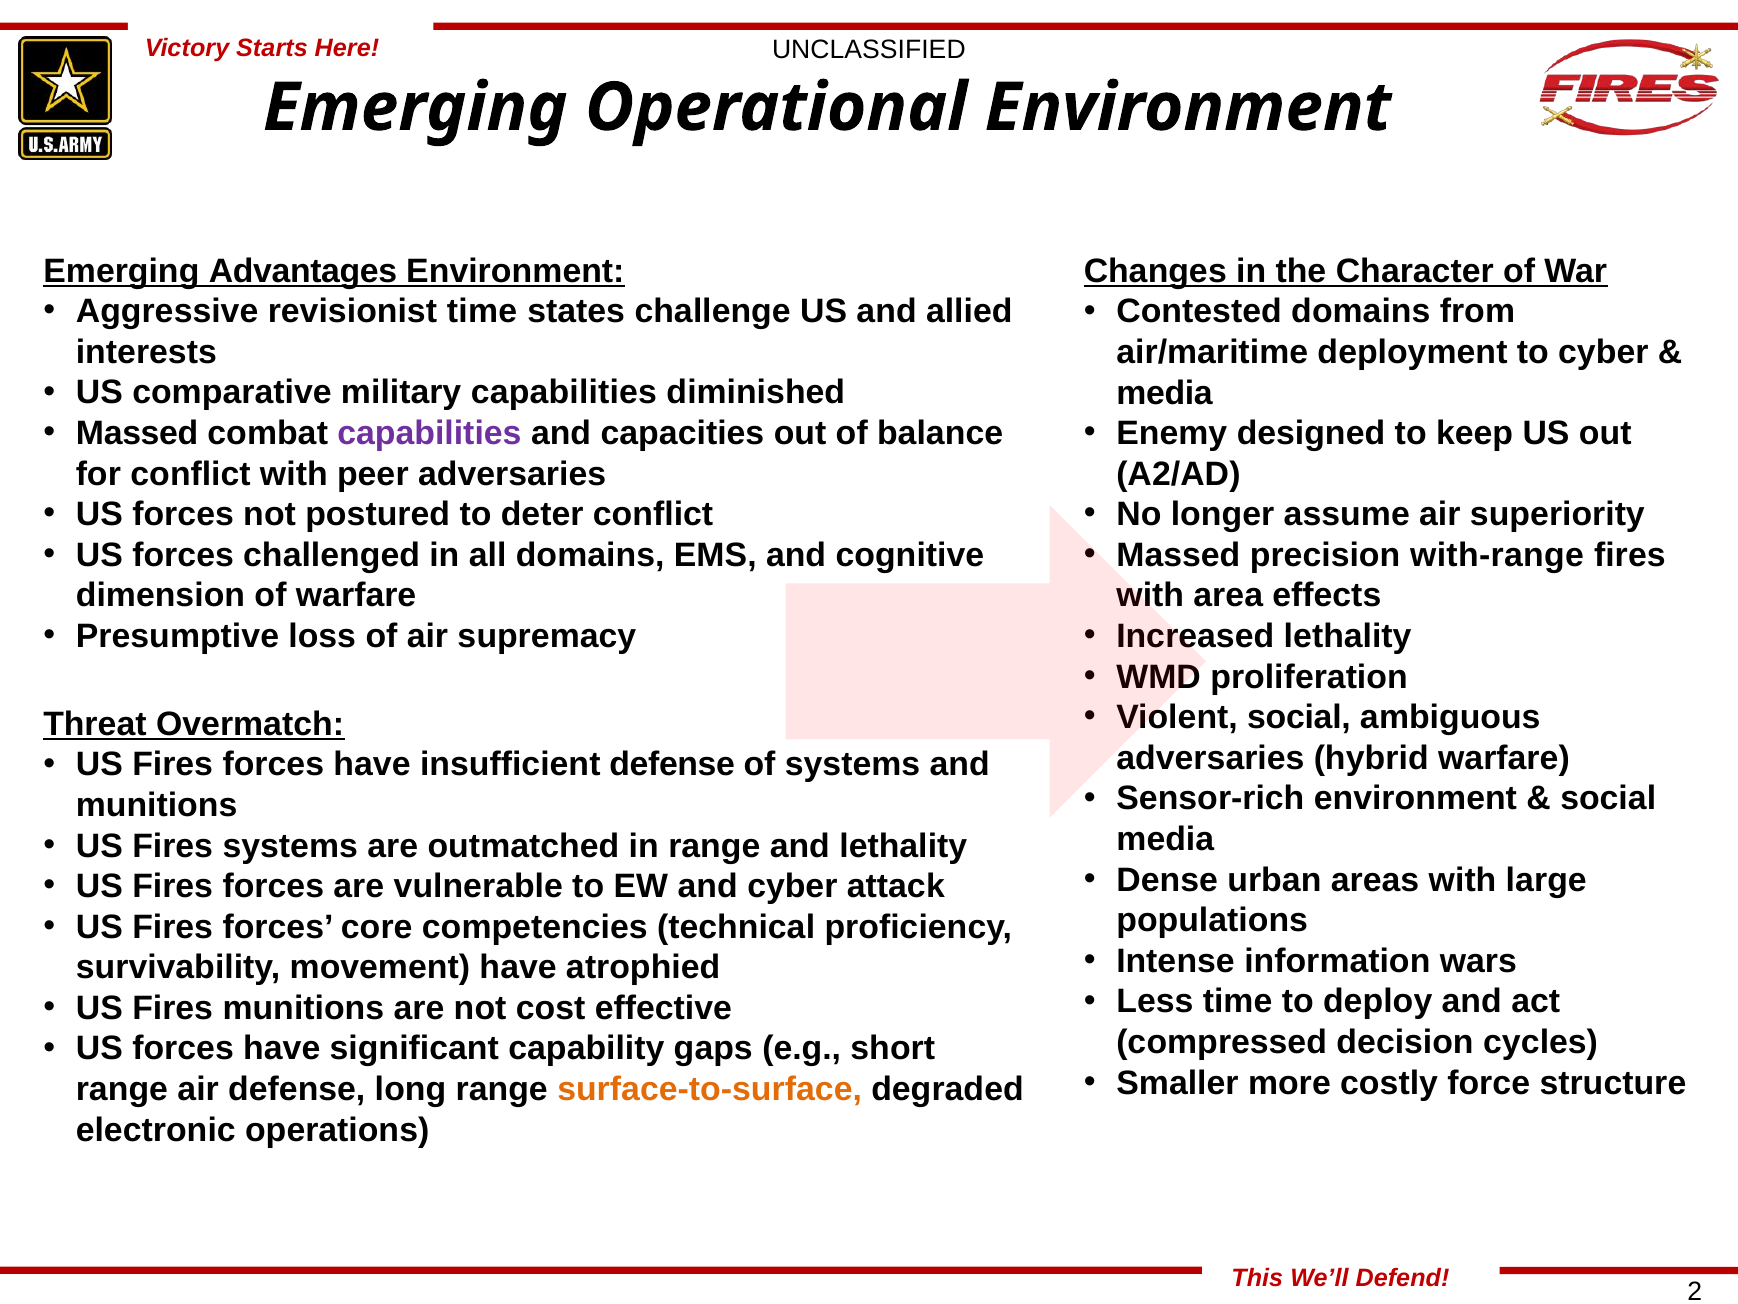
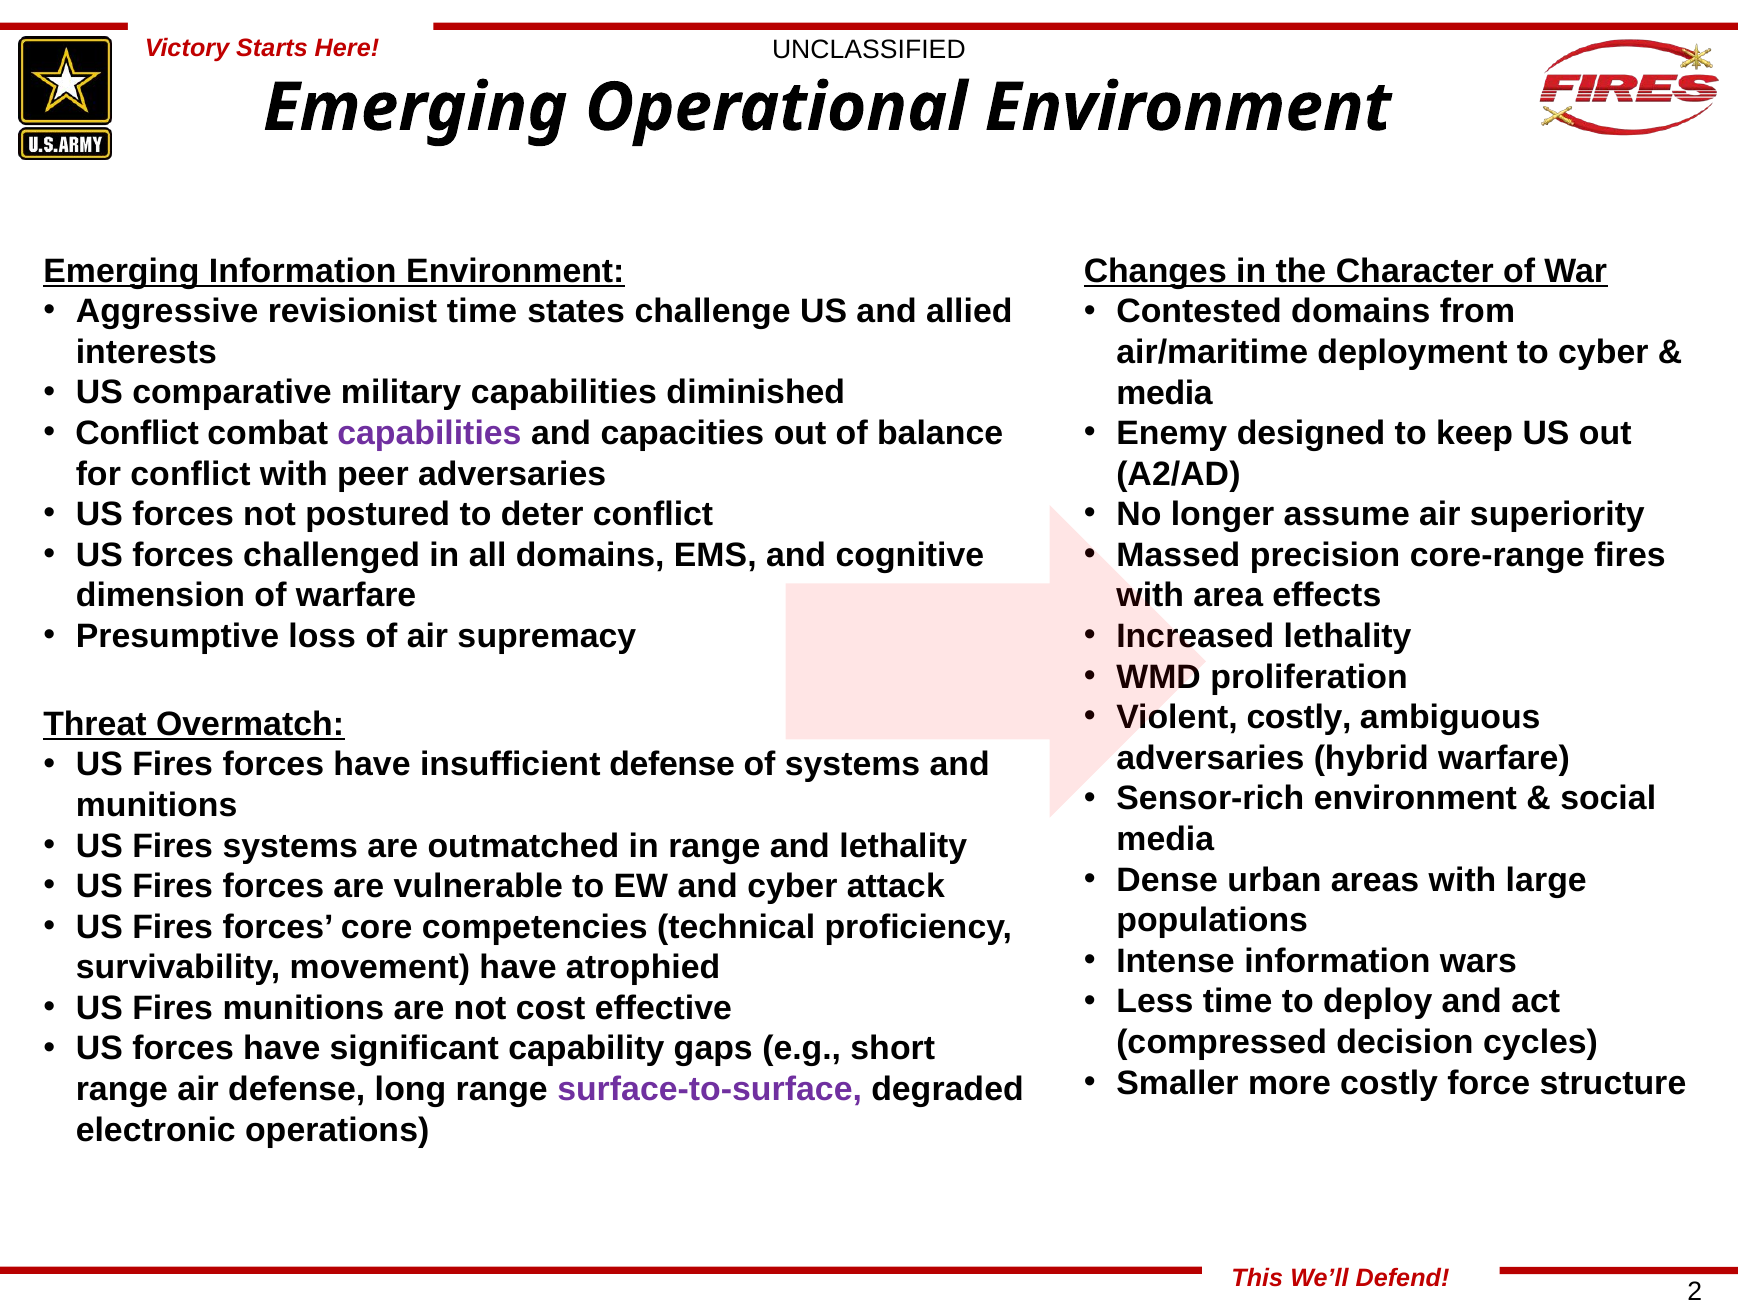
Emerging Advantages: Advantages -> Information
Massed at (137, 433): Massed -> Conflict
with-range: with-range -> core-range
social at (1299, 717): social -> costly
surface-to-surface colour: orange -> purple
